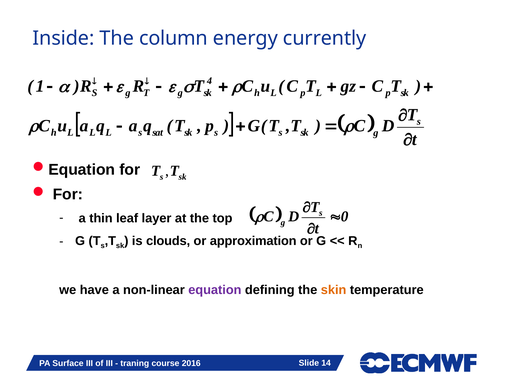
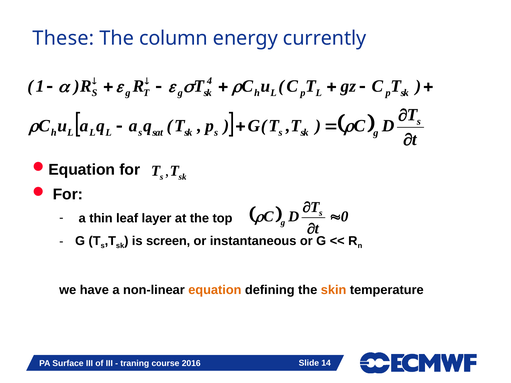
Inside: Inside -> These
clouds: clouds -> screen
approximation: approximation -> instantaneous
equation colour: purple -> orange
